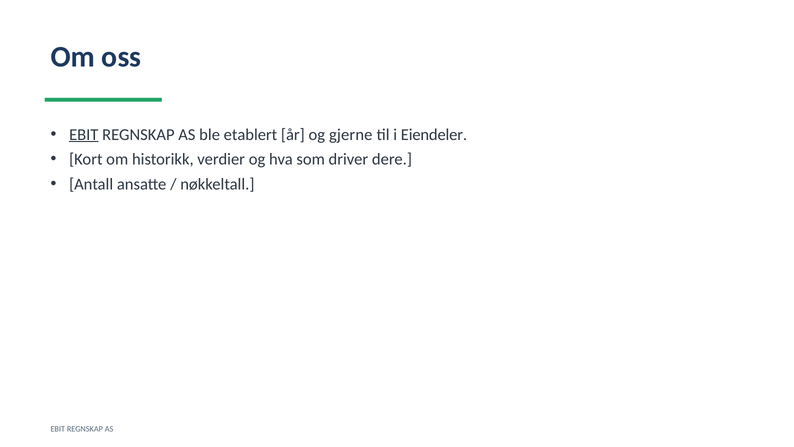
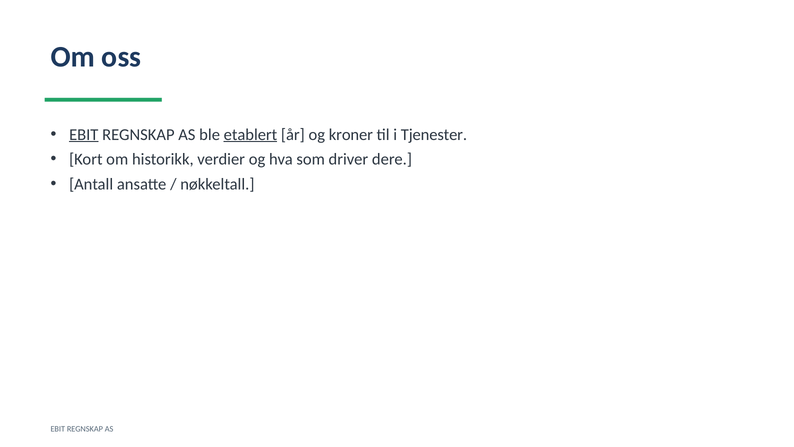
etablert underline: none -> present
gjerne: gjerne -> kroner
Eiendeler: Eiendeler -> Tjenester
